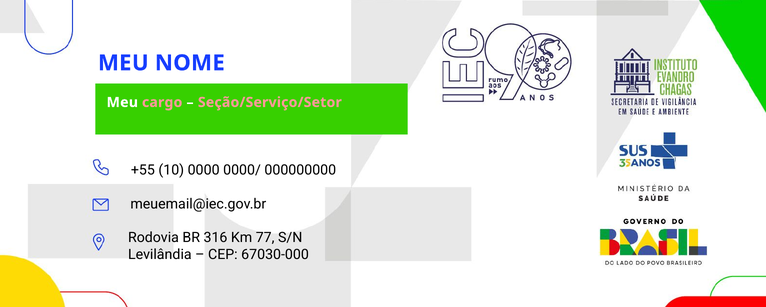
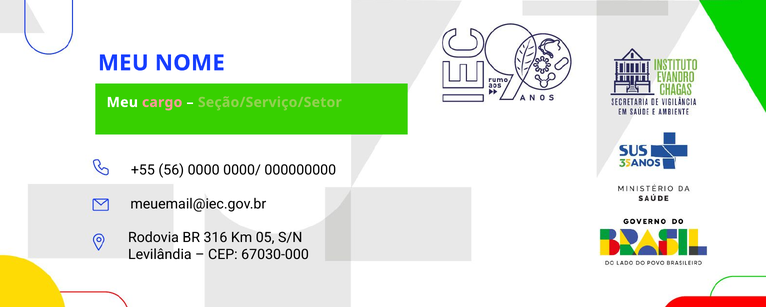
Seção/Serviço/Setor colour: pink -> light green
10: 10 -> 56
77: 77 -> 05
